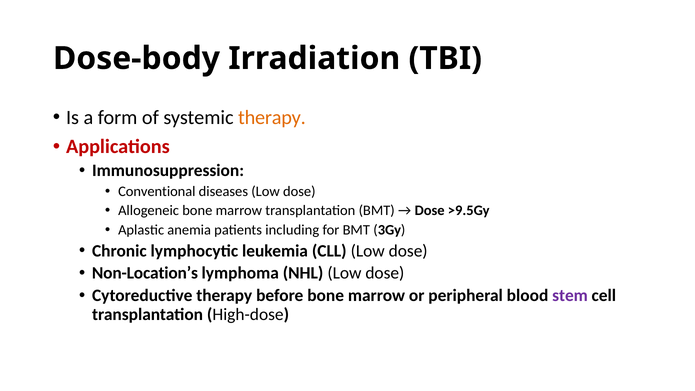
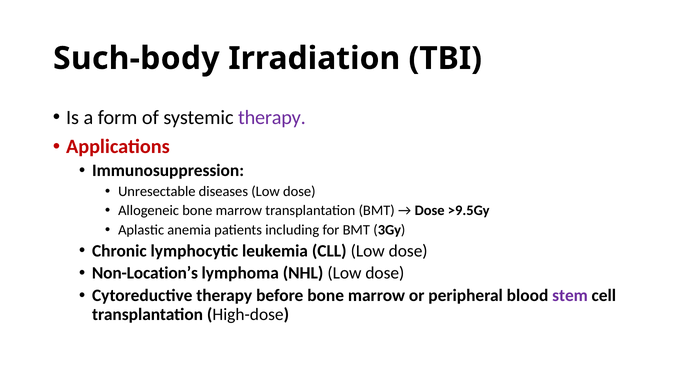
Dose-body: Dose-body -> Such-body
therapy at (272, 118) colour: orange -> purple
Conventional: Conventional -> Unresectable
